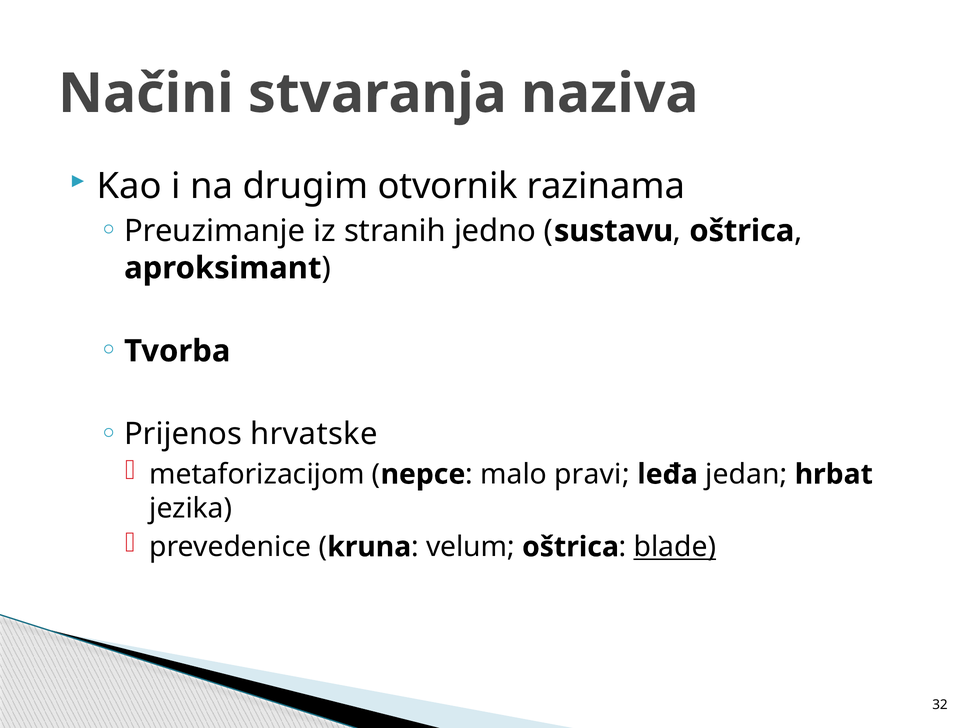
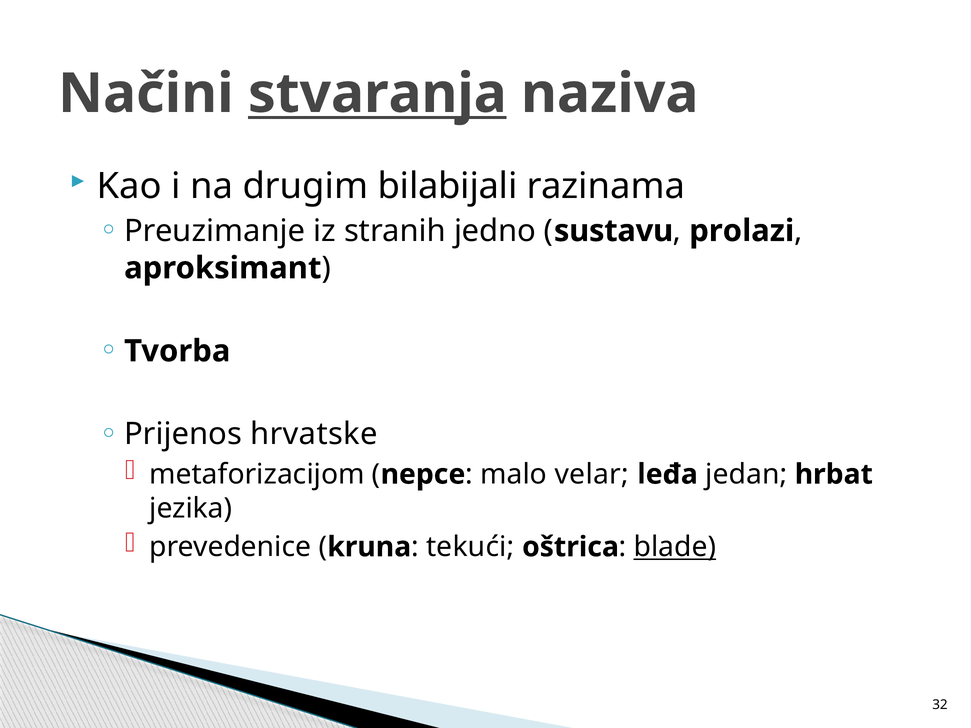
stvaranja underline: none -> present
otvornik: otvornik -> bilabijali
oštrica at (742, 231): oštrica -> prolazi
pravi: pravi -> velar
velum: velum -> tekući
